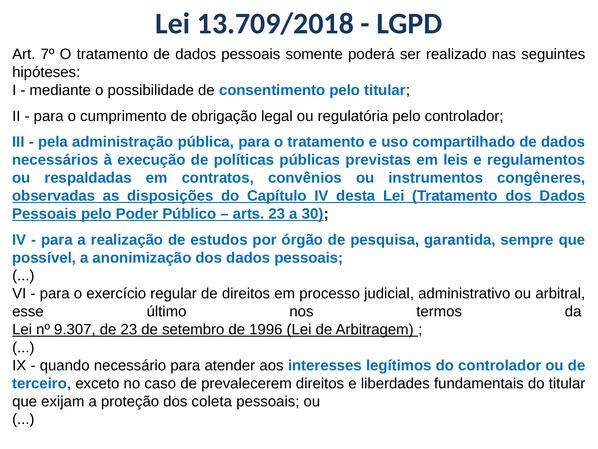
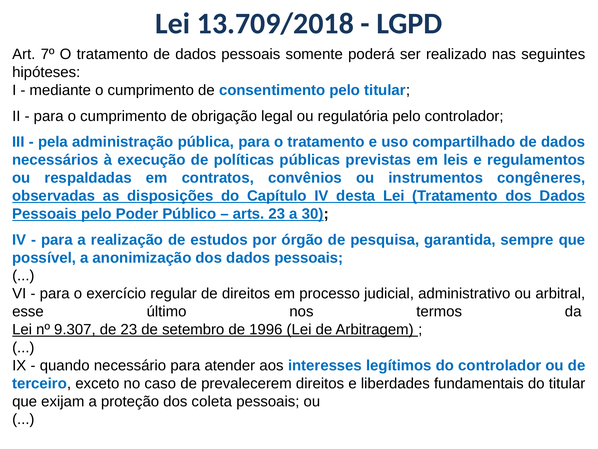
mediante o possibilidade: possibilidade -> cumprimento
